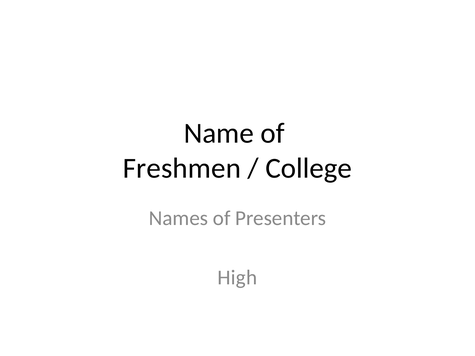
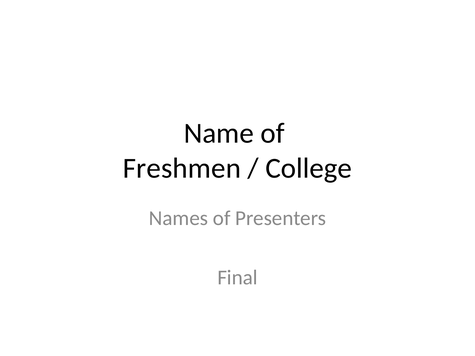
High: High -> Final
